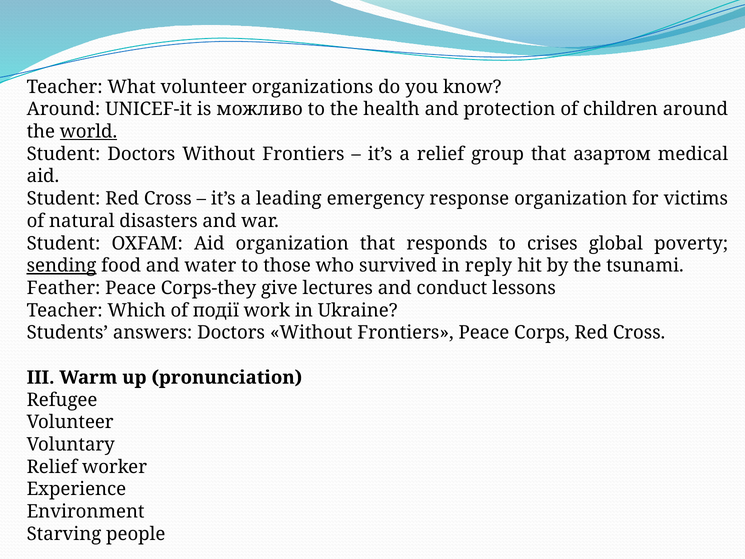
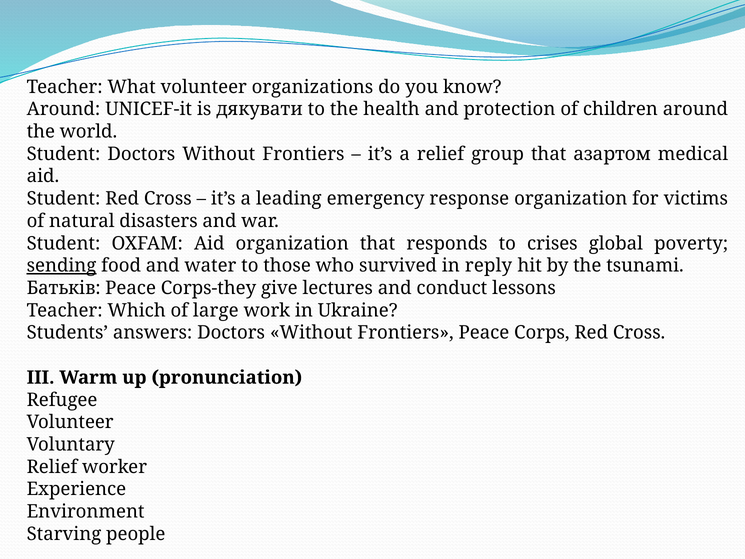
можливо: можливо -> дякувати
world underline: present -> none
Feather: Feather -> Батьків
події: події -> large
